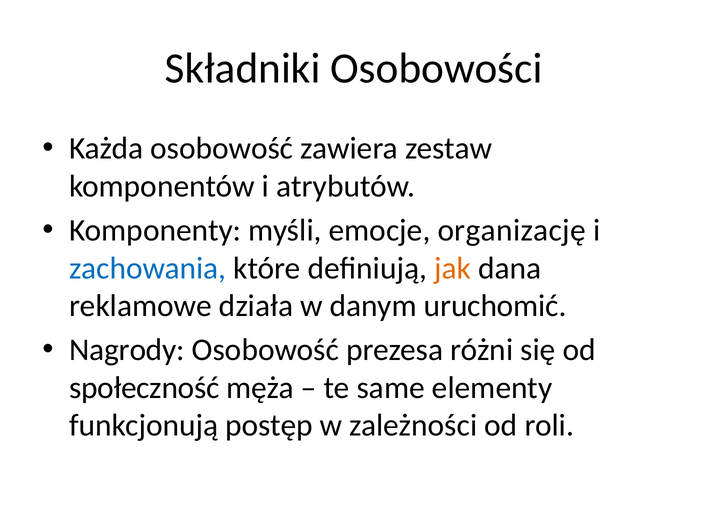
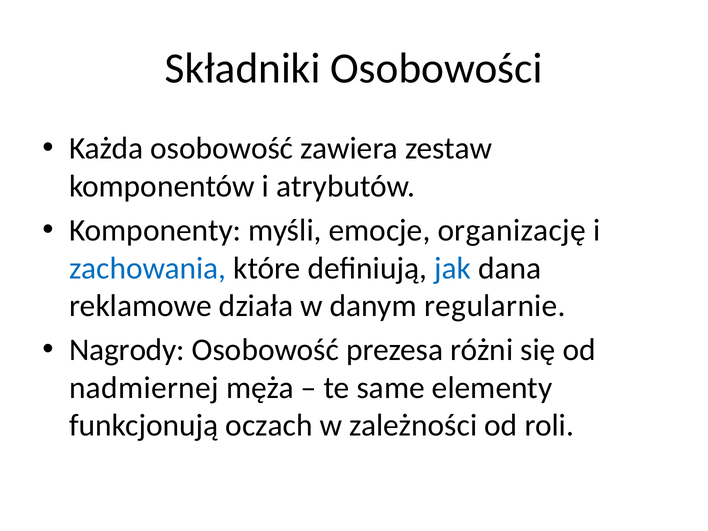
jak colour: orange -> blue
uruchomić: uruchomić -> regularnie
społeczność: społeczność -> nadmiernej
postęp: postęp -> oczach
